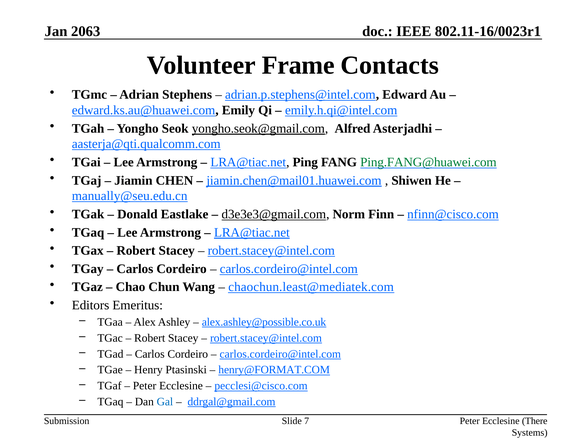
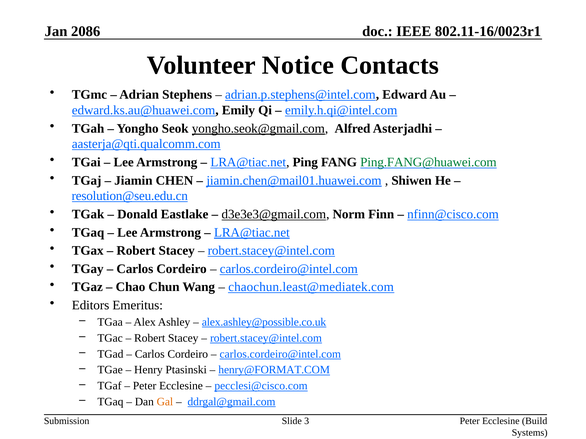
2063: 2063 -> 2086
Frame: Frame -> Notice
manually@seu.edu.cn: manually@seu.edu.cn -> resolution@seu.edu.cn
Gal colour: blue -> orange
7: 7 -> 3
There: There -> Build
